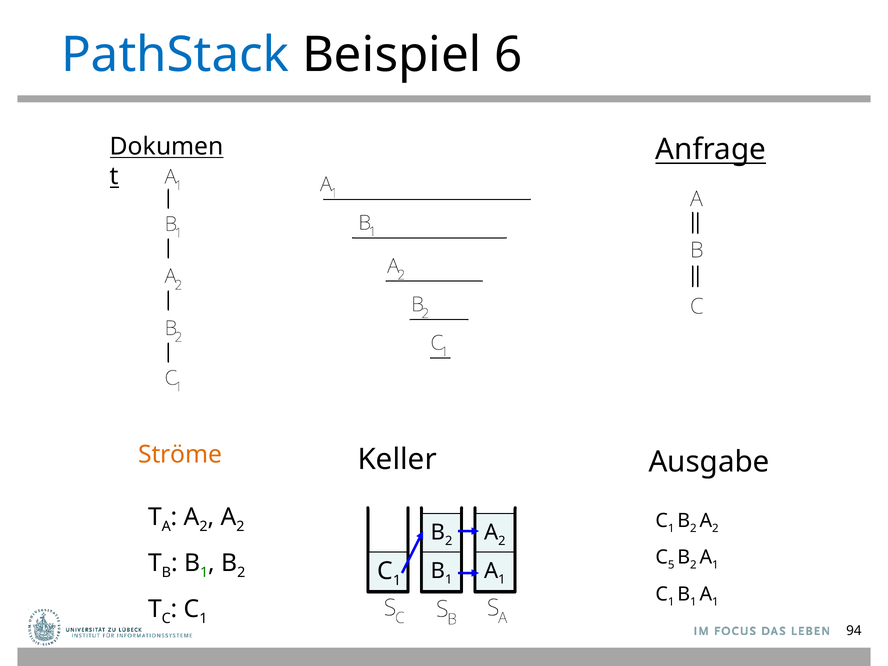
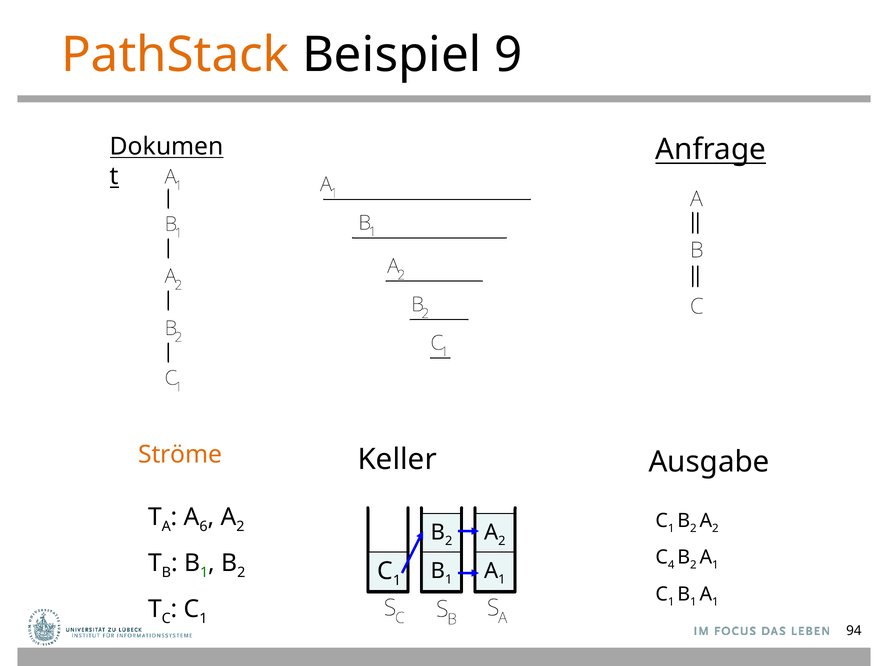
PathStack colour: blue -> orange
6: 6 -> 9
2 at (203, 527): 2 -> 6
5: 5 -> 4
